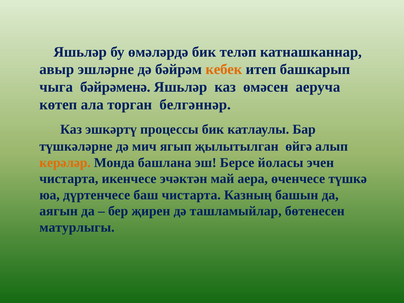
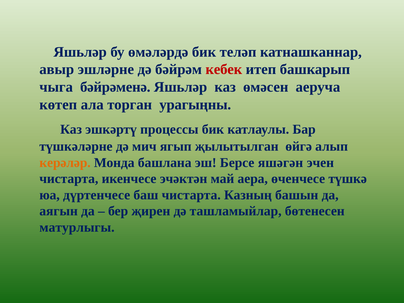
кебек colour: orange -> red
белгәннәр: белгәннәр -> урагыңны
йоласы: йоласы -> яшәгән
